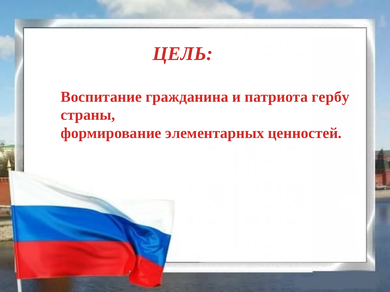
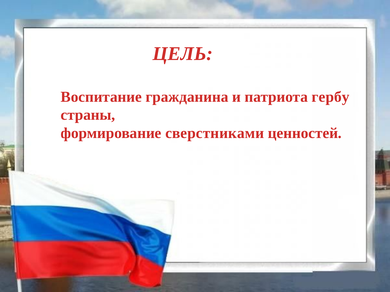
элементарных: элементарных -> сверстниками
